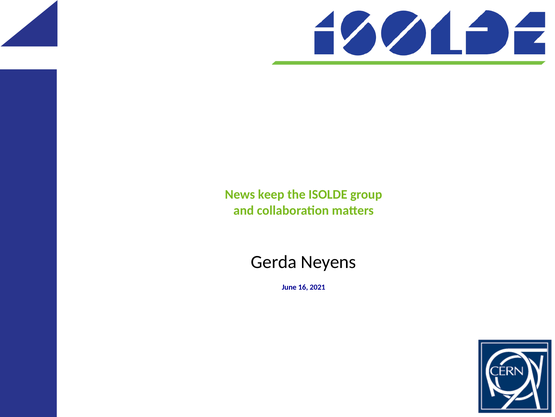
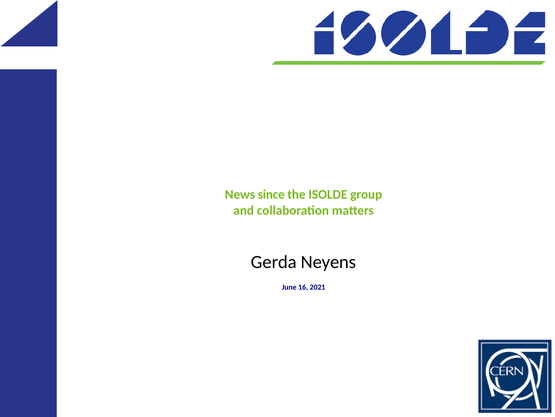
keep: keep -> since
